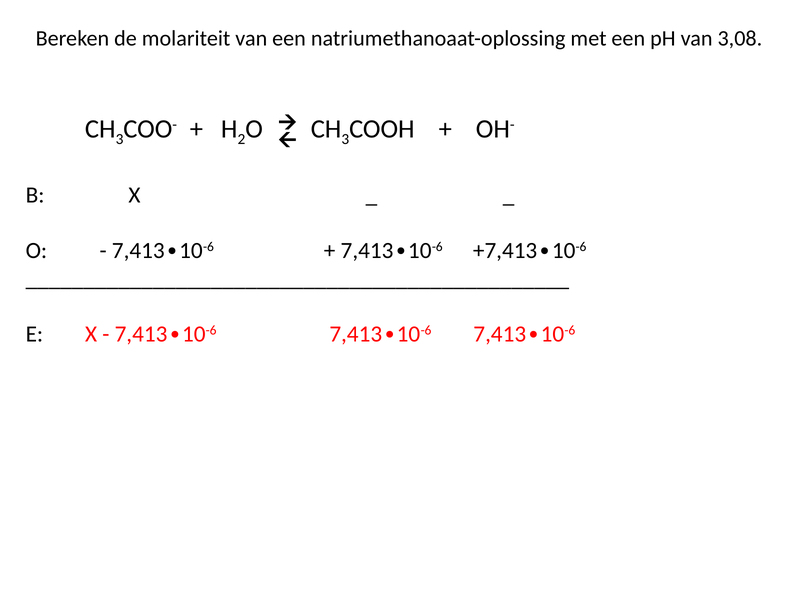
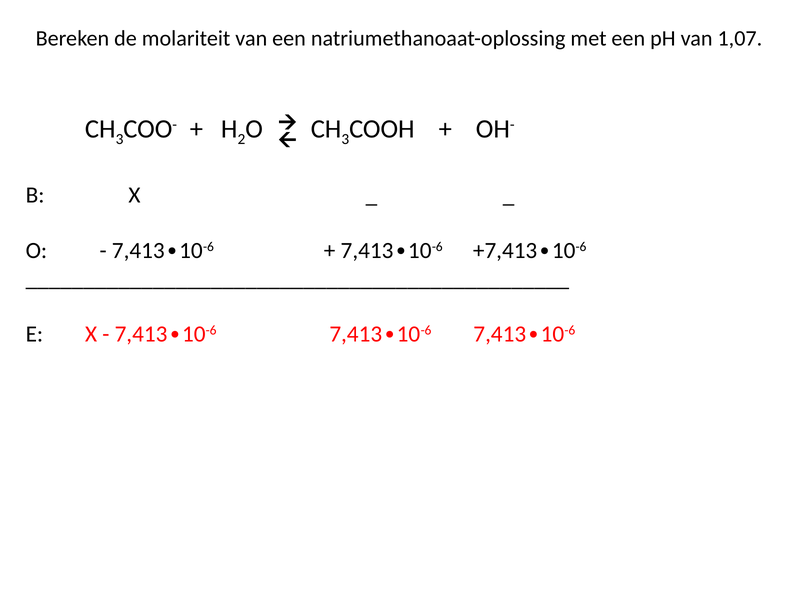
3,08: 3,08 -> 1,07
